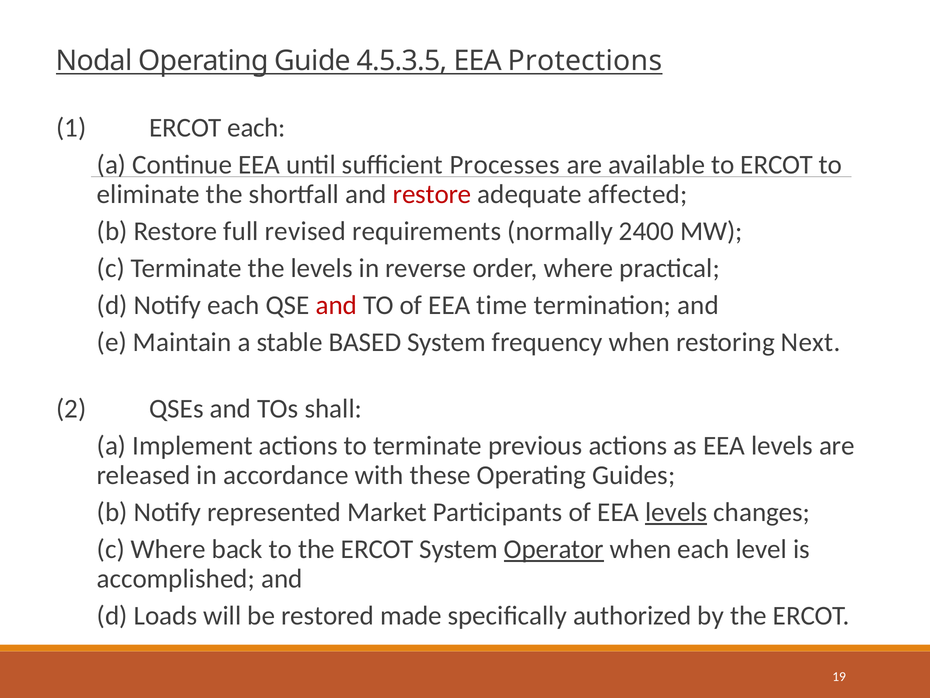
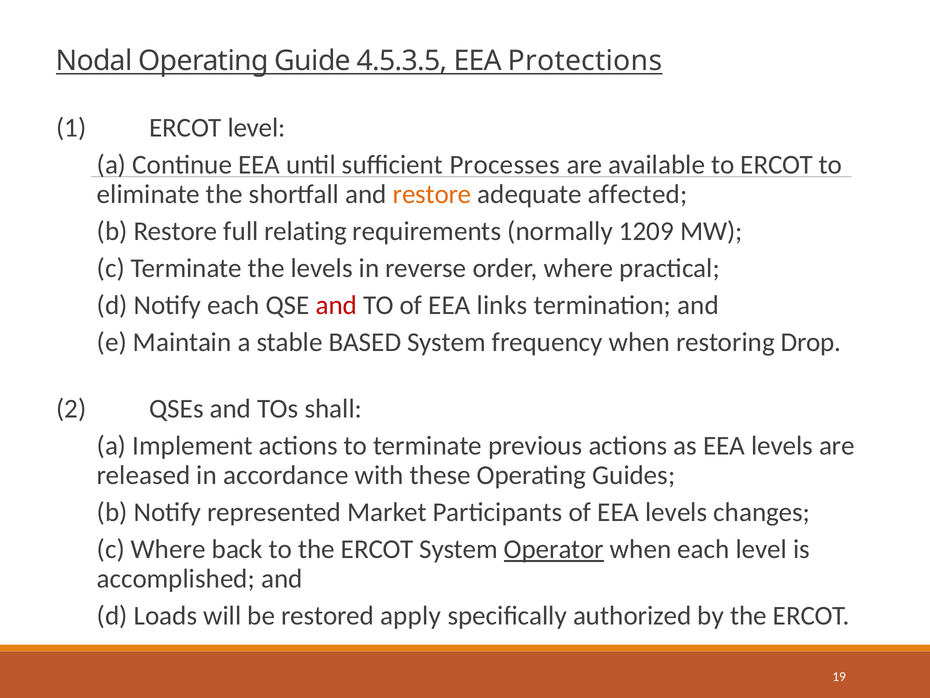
ERCOT each: each -> level
restore at (432, 194) colour: red -> orange
revised: revised -> relating
2400: 2400 -> 1209
time: time -> links
Next: Next -> Drop
levels at (676, 512) underline: present -> none
made: made -> apply
